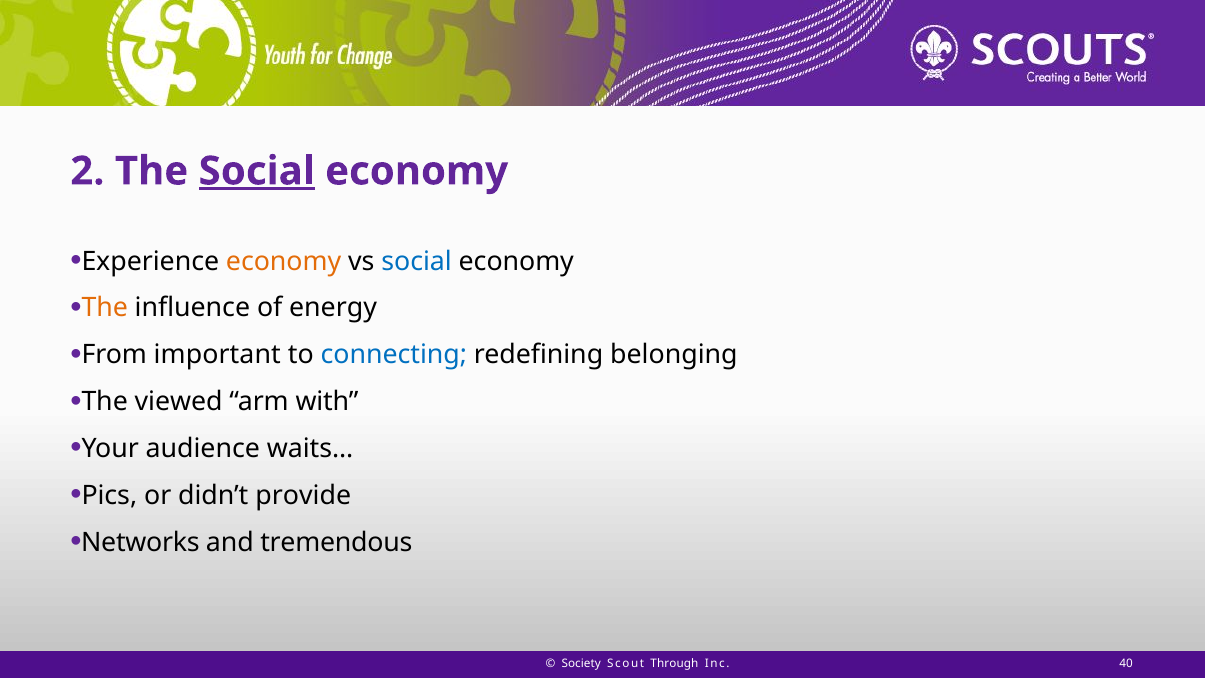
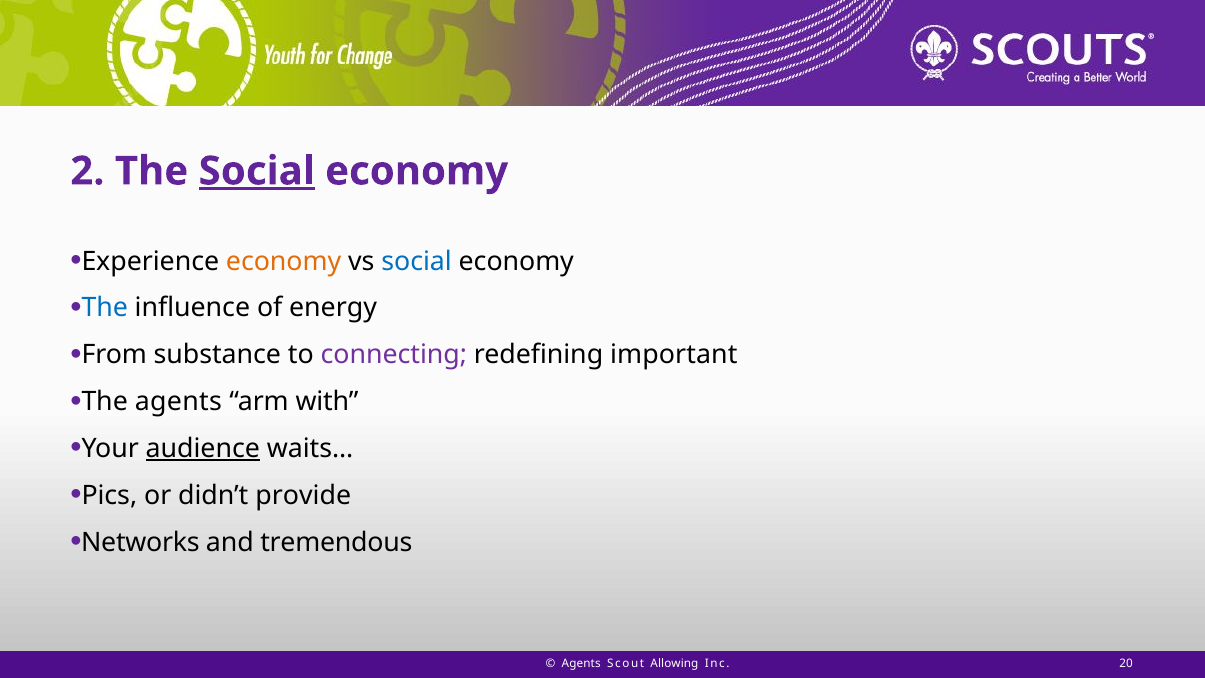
The at (105, 308) colour: orange -> blue
important: important -> substance
connecting colour: blue -> purple
belonging: belonging -> important
The viewed: viewed -> agents
audience underline: none -> present
Society at (581, 664): Society -> Agents
Through: Through -> Allowing
40: 40 -> 20
